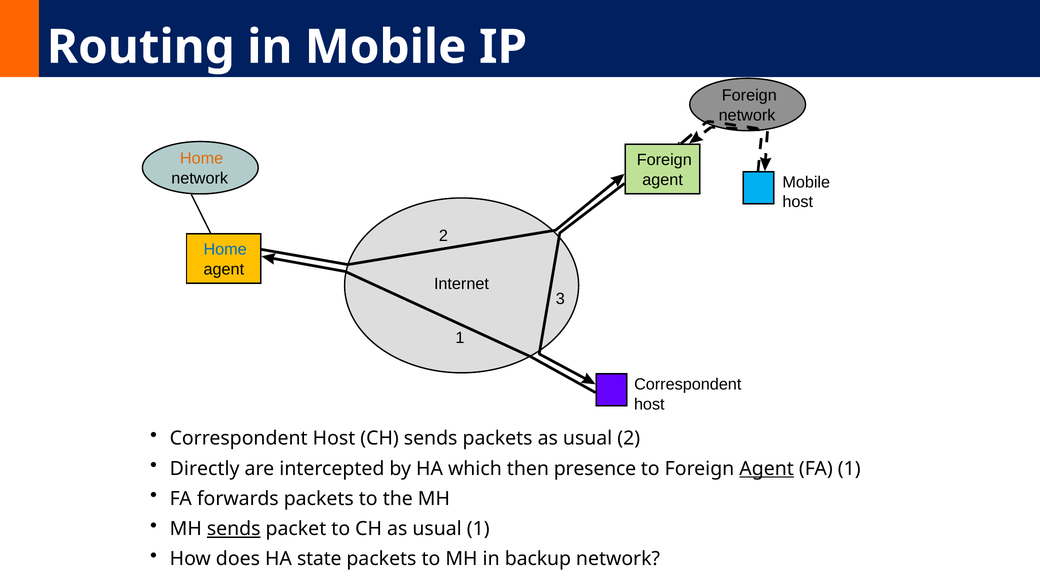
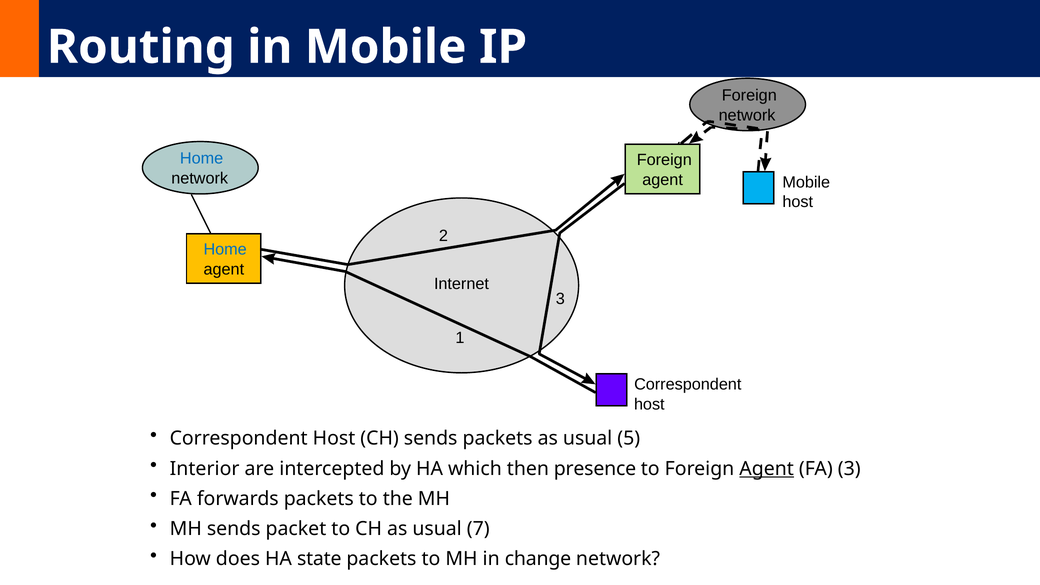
Home at (202, 159) colour: orange -> blue
usual 2: 2 -> 5
Directly: Directly -> Interior
FA 1: 1 -> 3
sends at (234, 529) underline: present -> none
usual 1: 1 -> 7
backup: backup -> change
